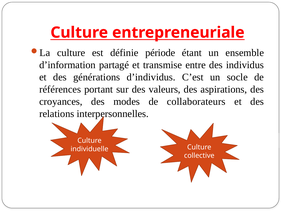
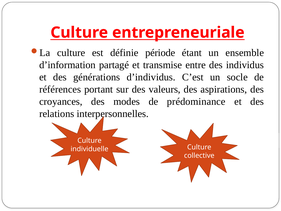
collaborateurs: collaborateurs -> prédominance
